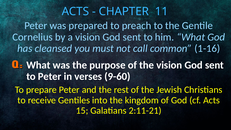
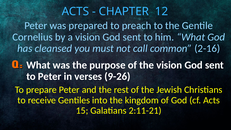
11: 11 -> 12
1-16: 1-16 -> 2-16
9-60: 9-60 -> 9-26
